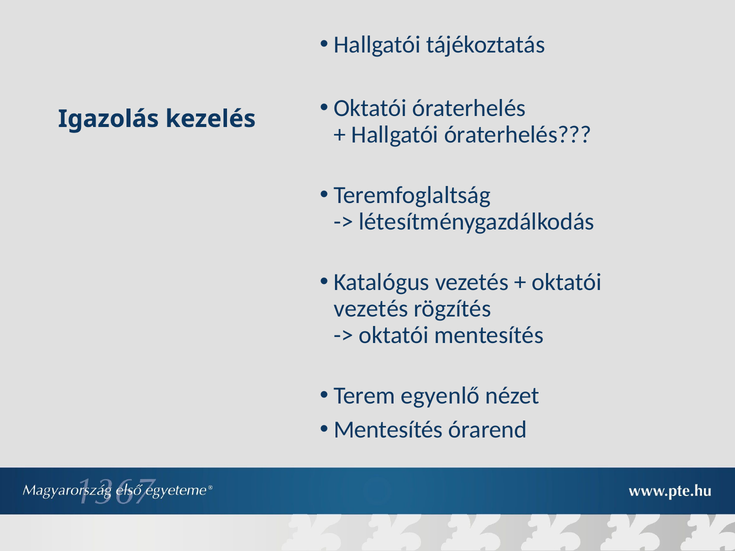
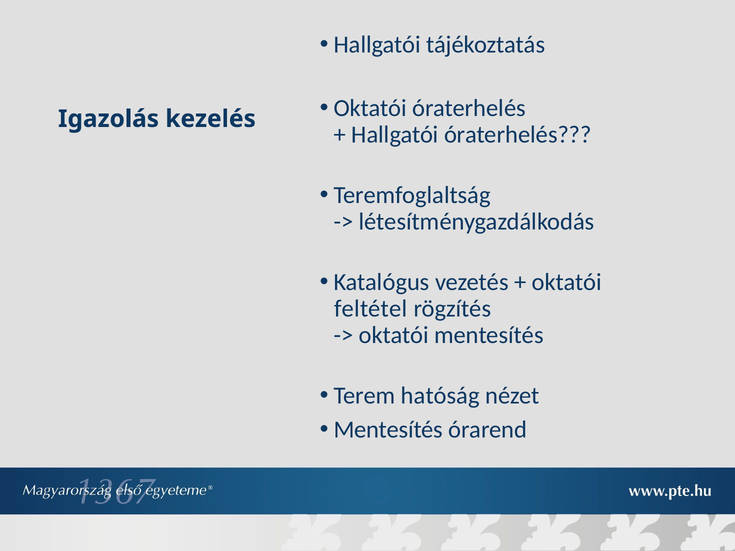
vezetés at (371, 309): vezetés -> feltétel
egyenlő: egyenlő -> hatóság
